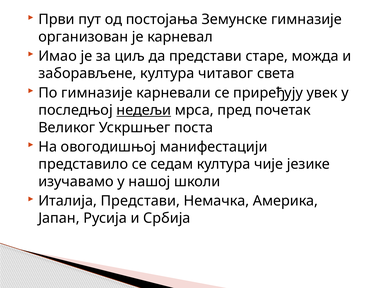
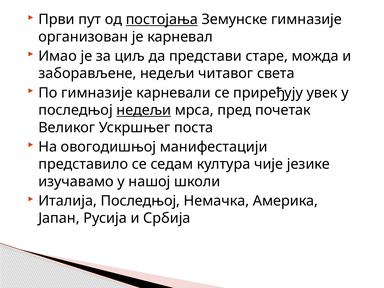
постојања underline: none -> present
заборављене култура: култура -> недељи
Италија Представи: Представи -> Последњој
